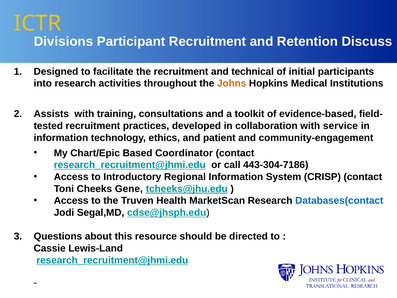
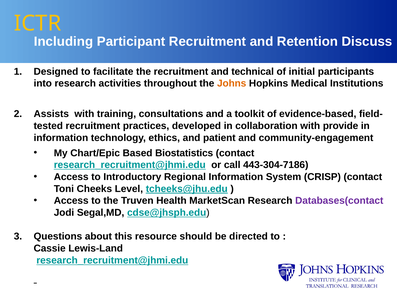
Divisions: Divisions -> Including
service: service -> provide
Coordinator: Coordinator -> Biostatistics
Gene: Gene -> Level
Databases(contact colour: blue -> purple
